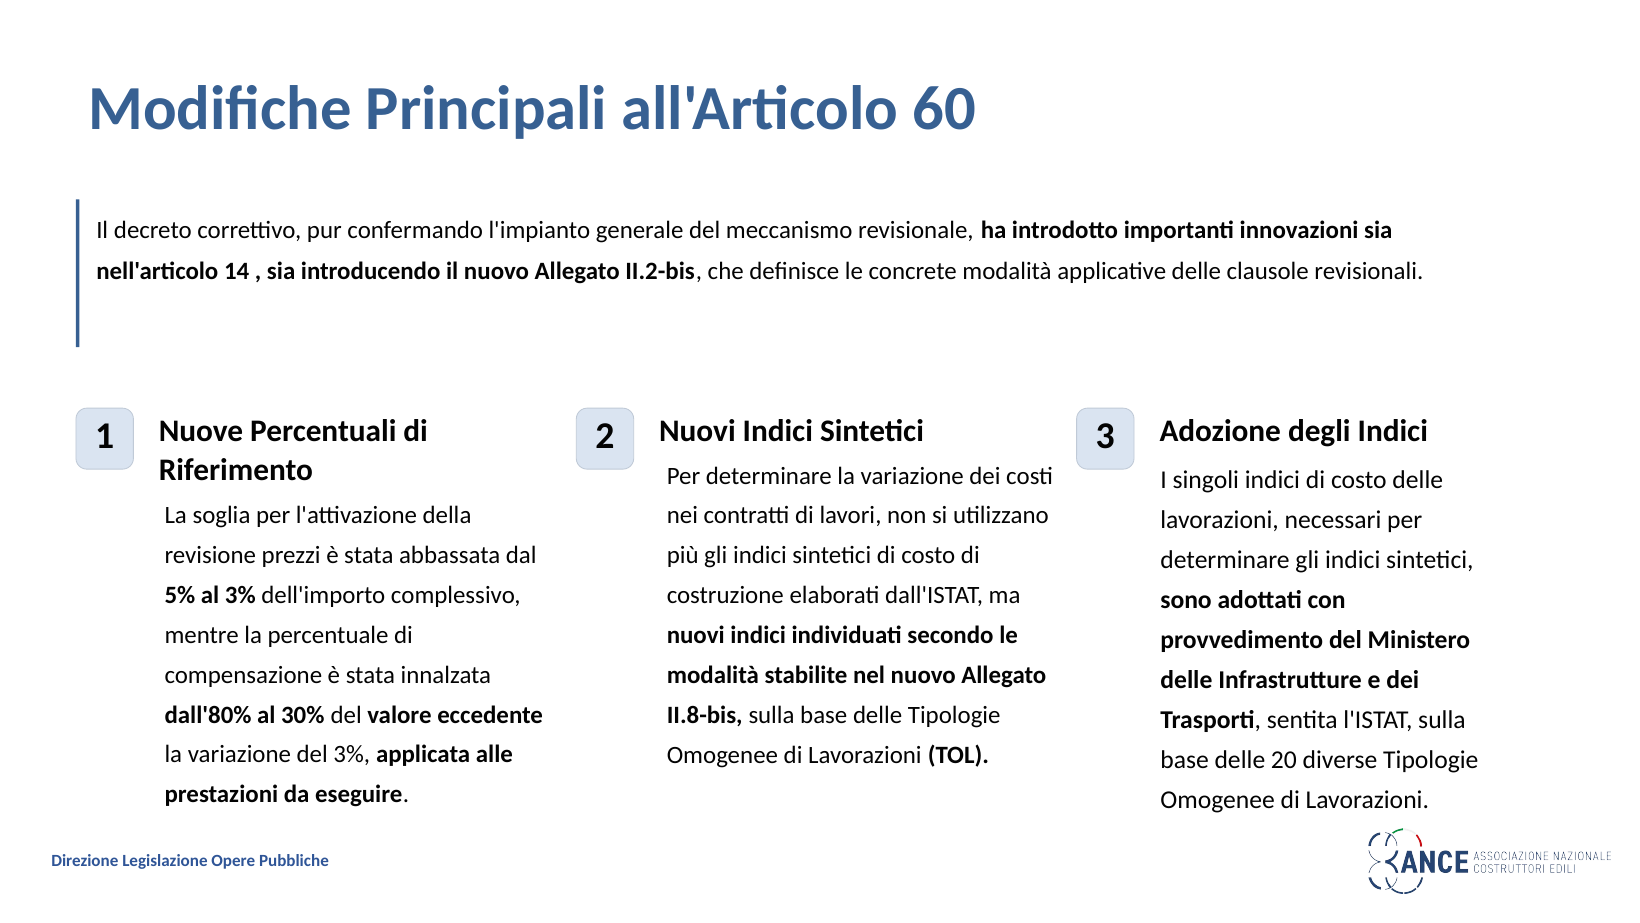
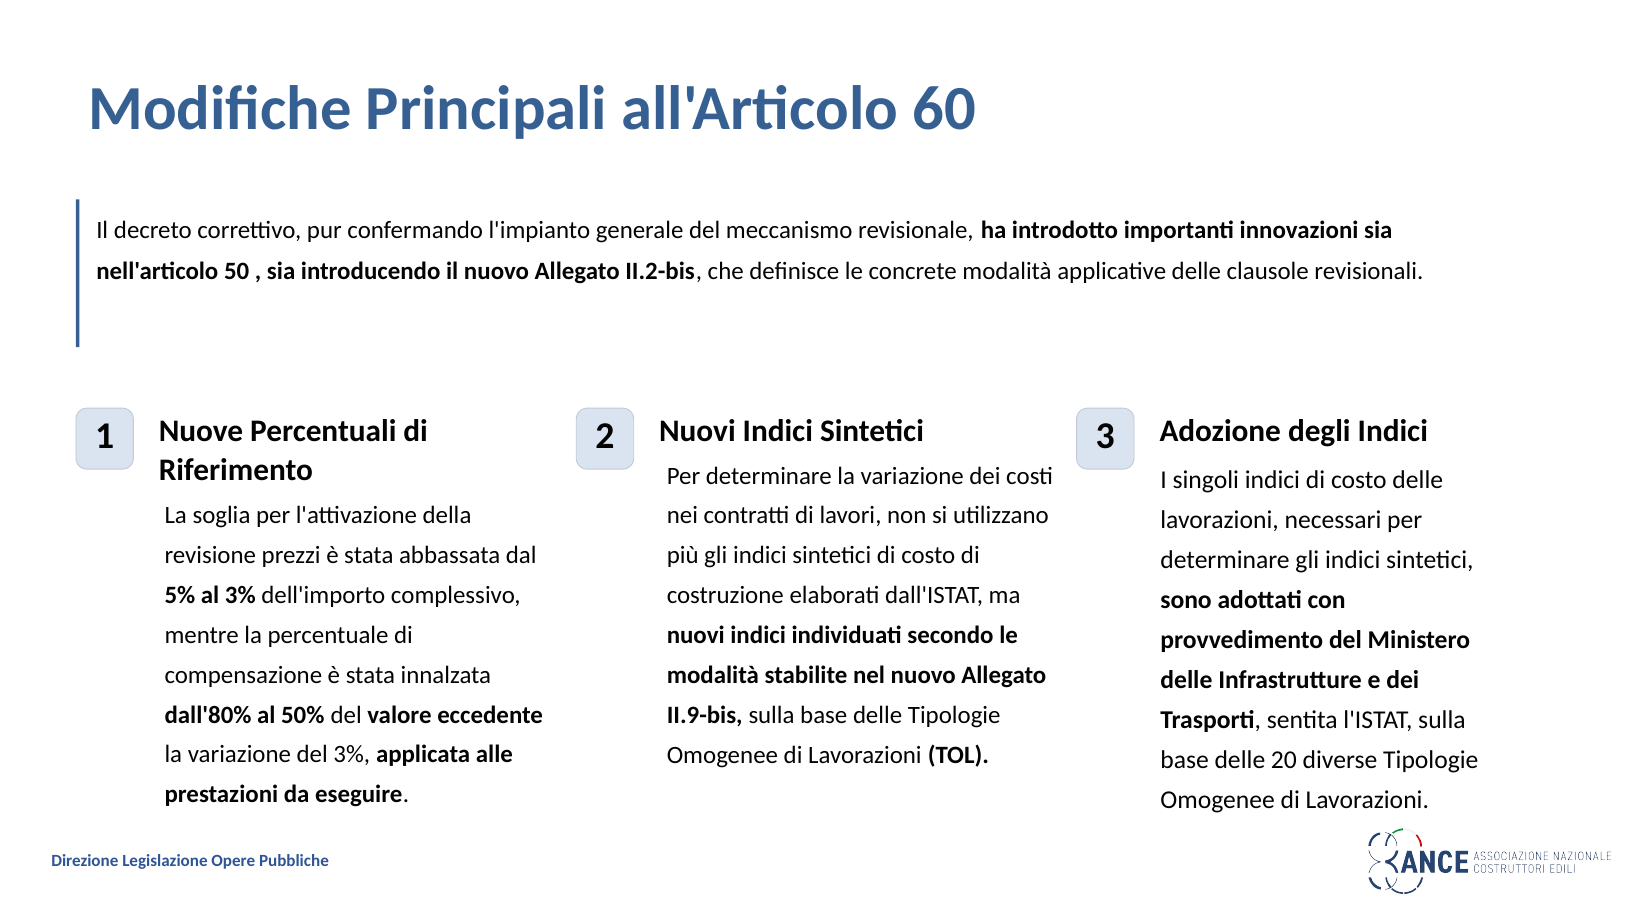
14: 14 -> 50
30%: 30% -> 50%
II.8-bis: II.8-bis -> II.9-bis
